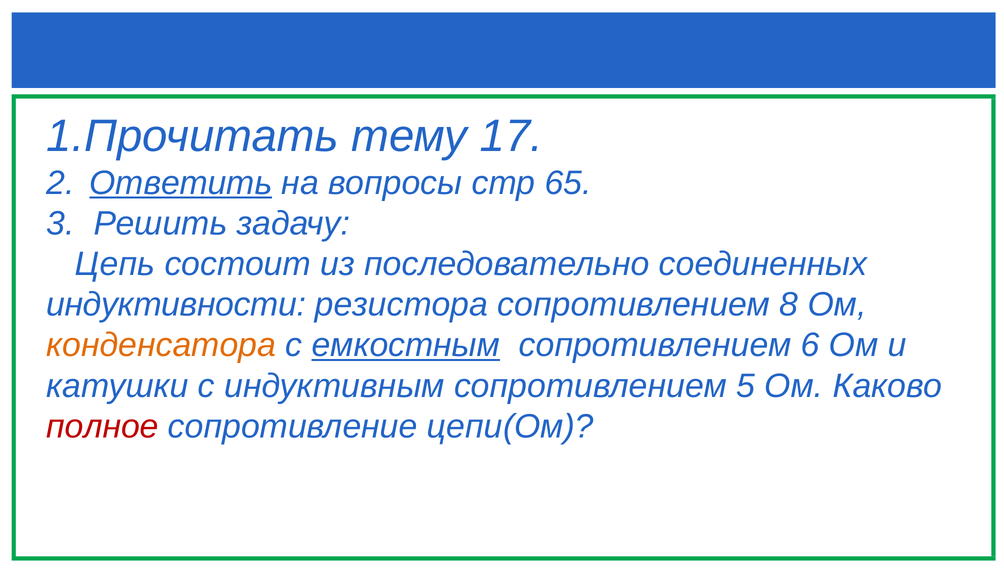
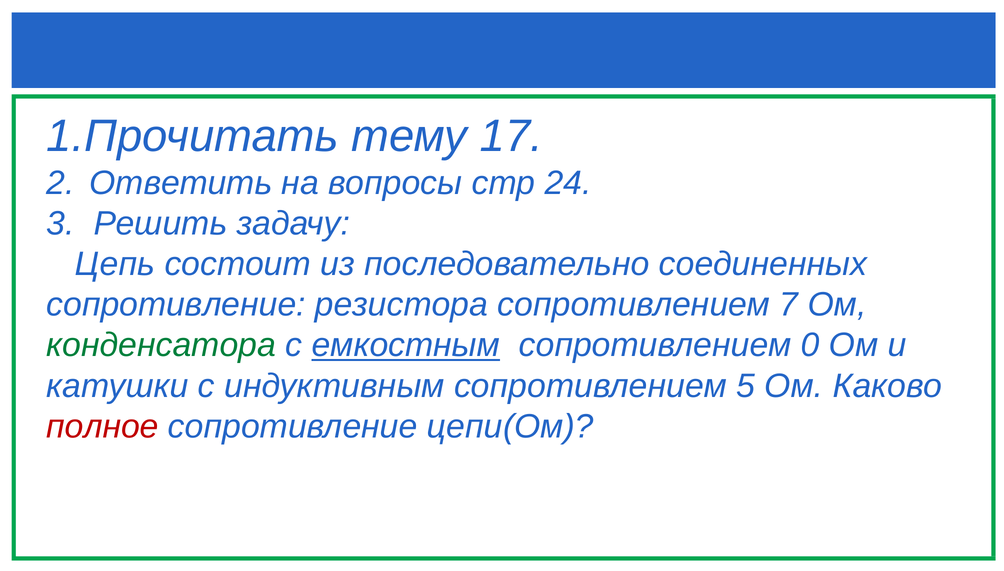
Ответить underline: present -> none
65: 65 -> 24
индуктивности at (176, 305): индуктивности -> сопротивление
8: 8 -> 7
конденсатора colour: orange -> green
6: 6 -> 0
